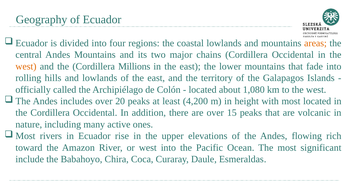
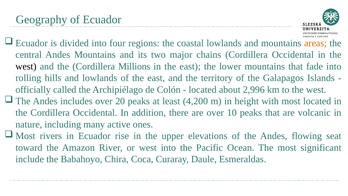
west at (26, 66) colour: orange -> black
1,080: 1,080 -> 2,996
15: 15 -> 10
rich: rich -> seat
